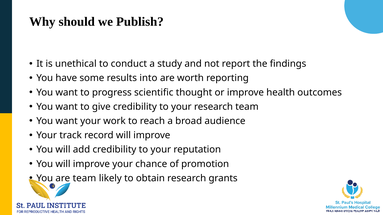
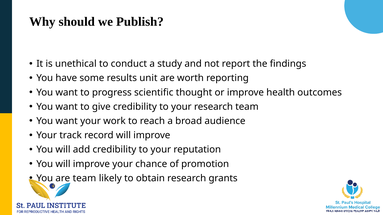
into: into -> unit
